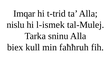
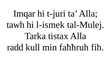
t-trid: t-trid -> t-juri
nislu: nislu -> tawh
sninu: sninu -> tistax
biex: biex -> radd
